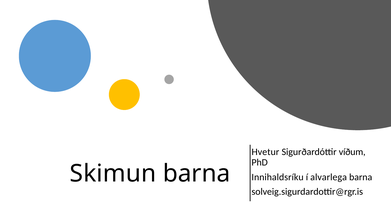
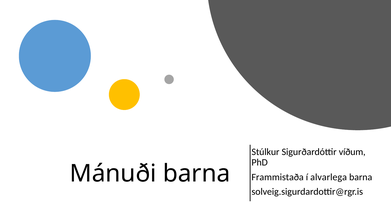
Hvetur: Hvetur -> Stúlkur
Skimun: Skimun -> Mánuði
Innihaldsríku: Innihaldsríku -> Frammistaða
